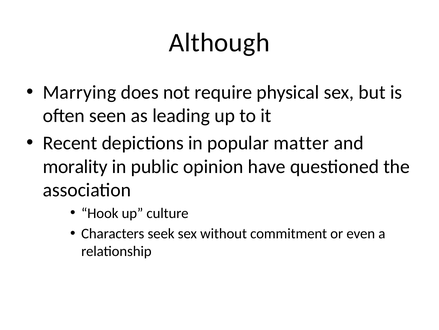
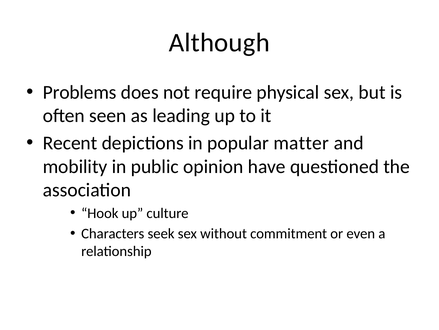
Marrying: Marrying -> Problems
morality: morality -> mobility
